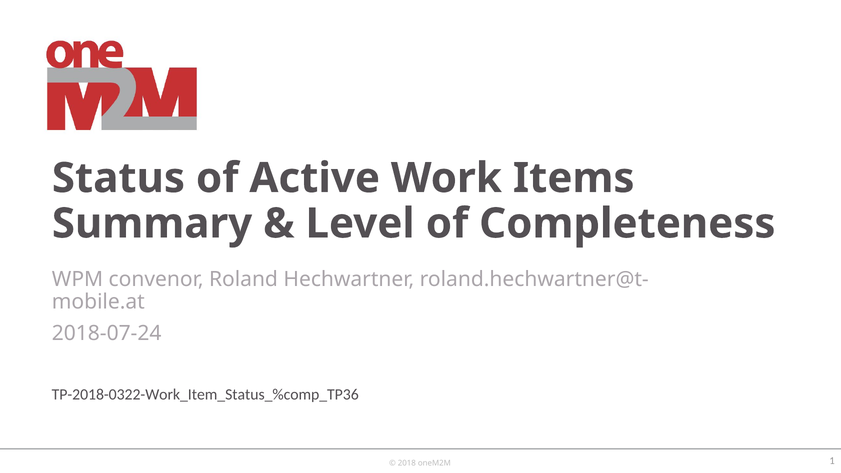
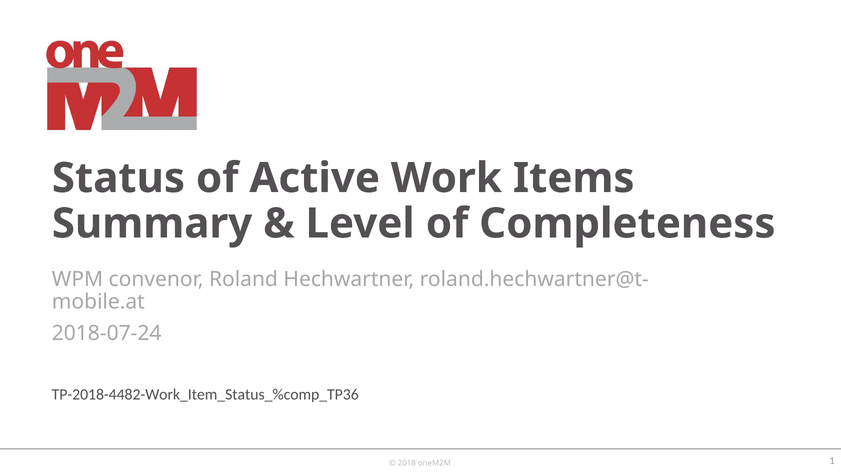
TP-2018-0322-Work_Item_Status_%comp_TP36: TP-2018-0322-Work_Item_Status_%comp_TP36 -> TP-2018-4482-Work_Item_Status_%comp_TP36
